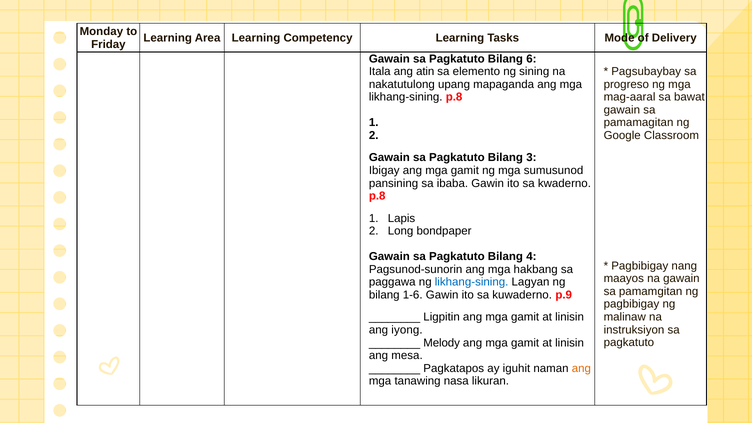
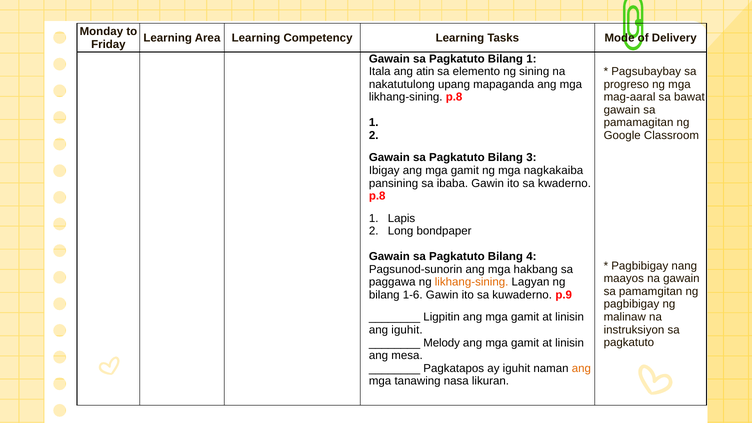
Bilang 6: 6 -> 1
sumusunod: sumusunod -> nagkakaiba
likhang-sining at (472, 282) colour: blue -> orange
ang iyong: iyong -> iguhit
